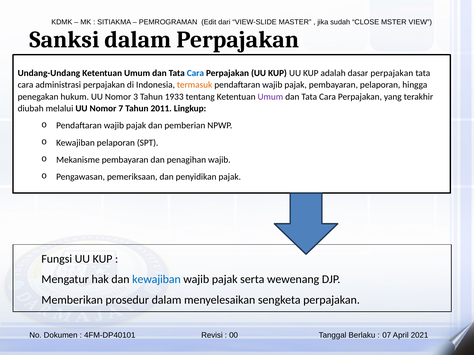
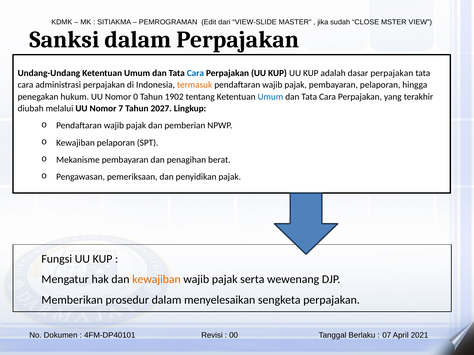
3: 3 -> 0
1933: 1933 -> 1902
Umum at (270, 97) colour: purple -> blue
2011: 2011 -> 2027
penagihan wajib: wajib -> berat
kewajiban at (156, 280) colour: blue -> orange
